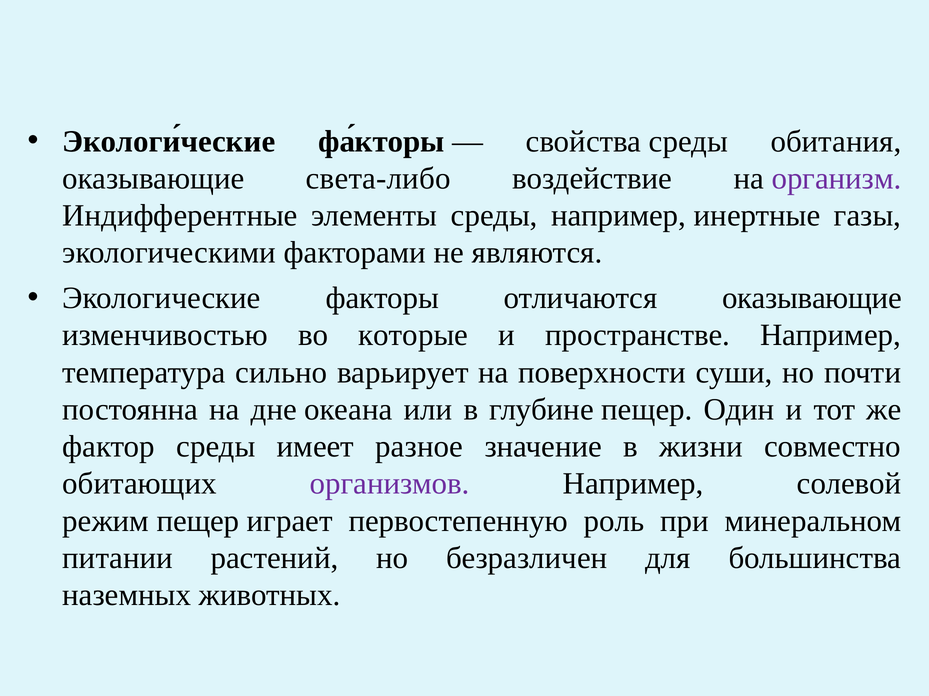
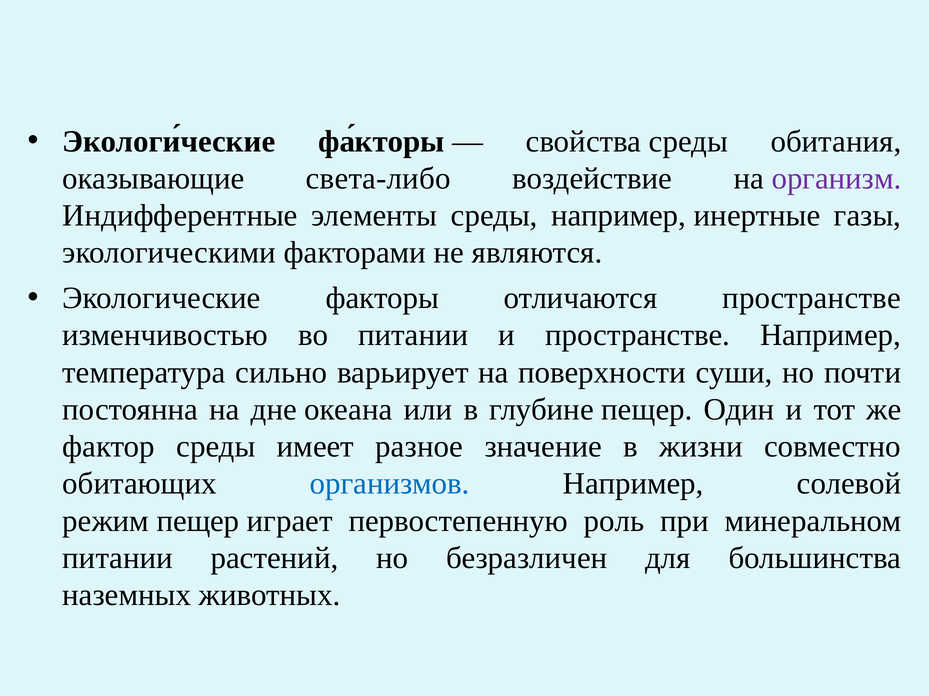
отличаются оказывающие: оказывающие -> пространстве
во которые: которые -> питании
организмов colour: purple -> blue
